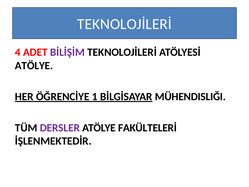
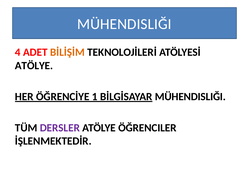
TEKNOLOJİLERİ at (124, 24): TEKNOLOJİLERİ -> MÜHENDISLIĞI
BİLİŞİM colour: purple -> orange
FAKÜLTELERİ: FAKÜLTELERİ -> ÖĞRENCILER
